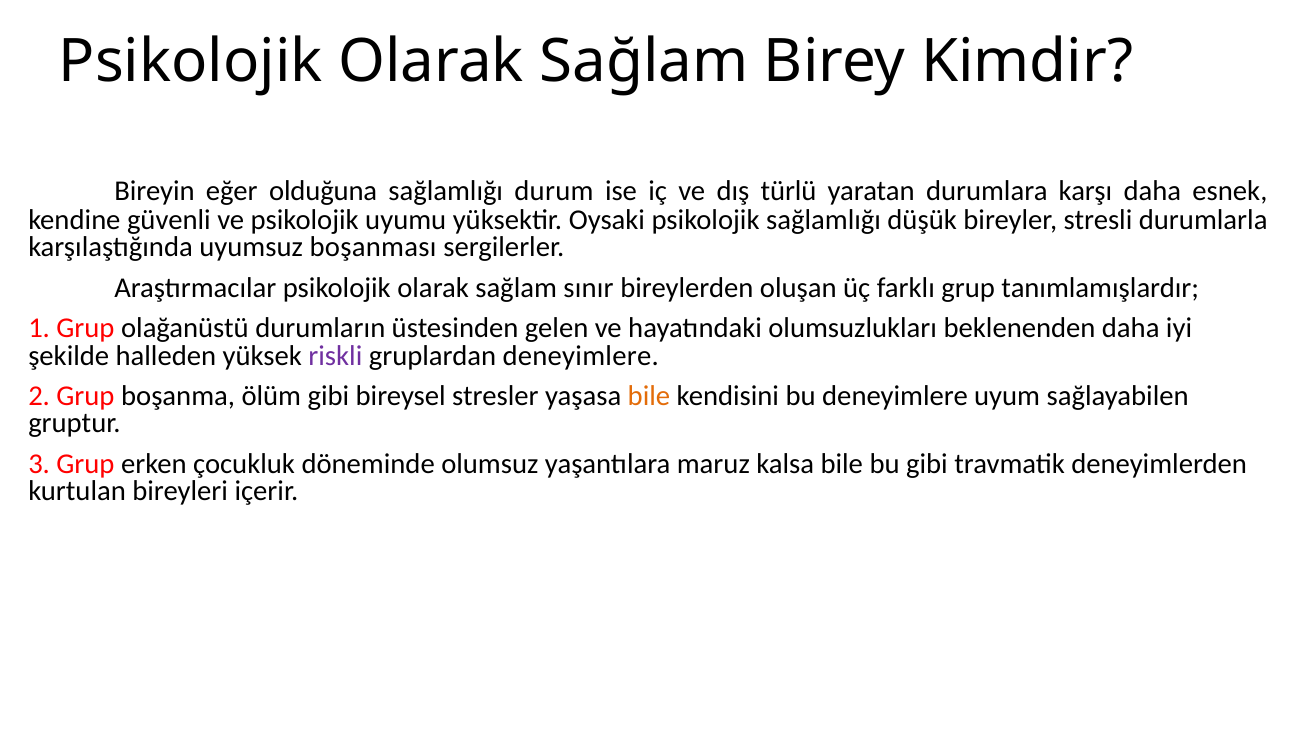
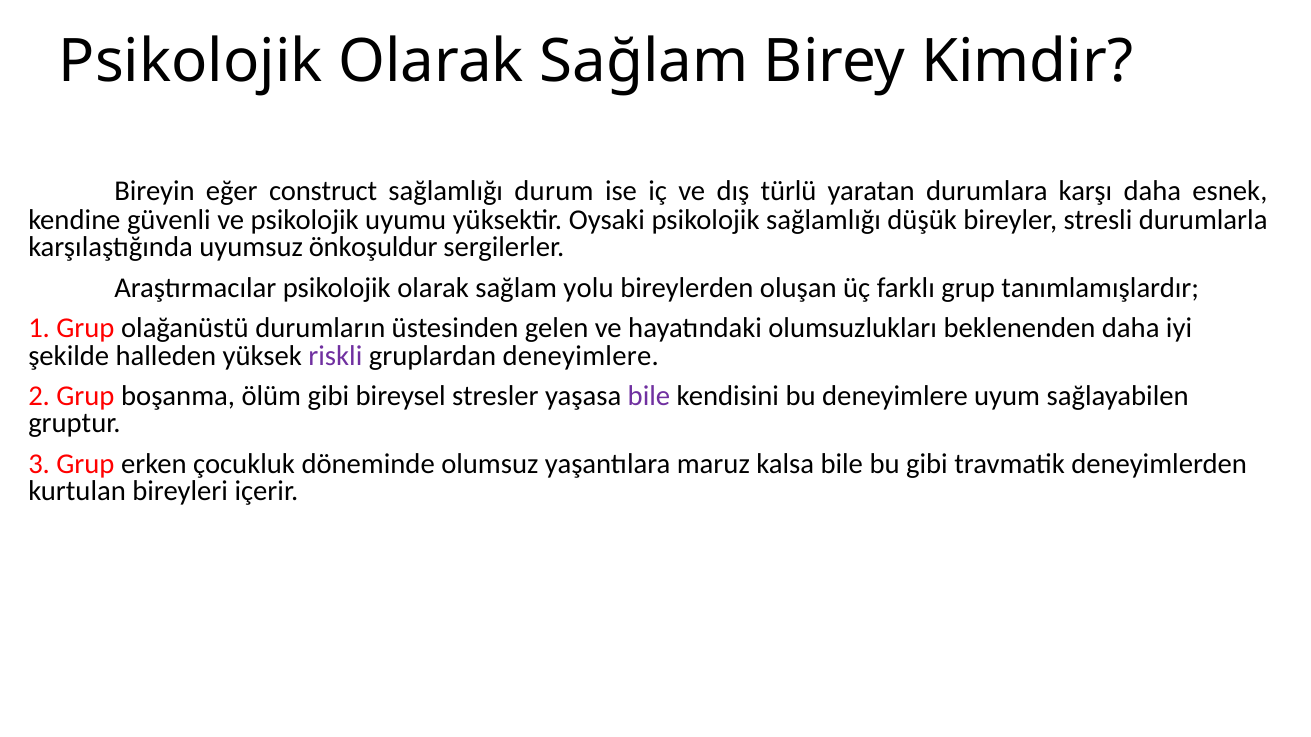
olduğuna: olduğuna -> construct
boşanması: boşanması -> önkoşuldur
sınır: sınır -> yolu
bile at (649, 396) colour: orange -> purple
